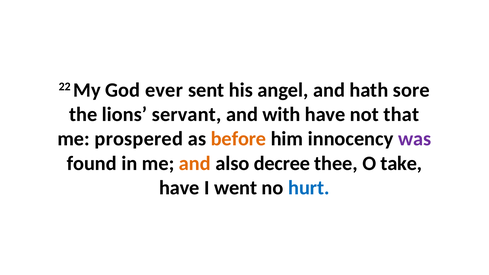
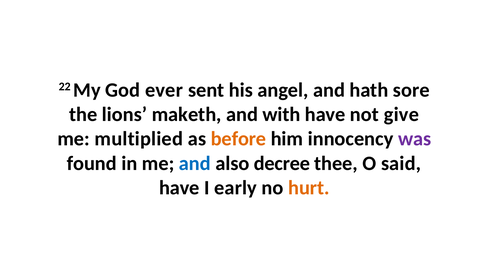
servant: servant -> maketh
that: that -> give
prospered: prospered -> multiplied
and at (195, 163) colour: orange -> blue
take: take -> said
went: went -> early
hurt colour: blue -> orange
